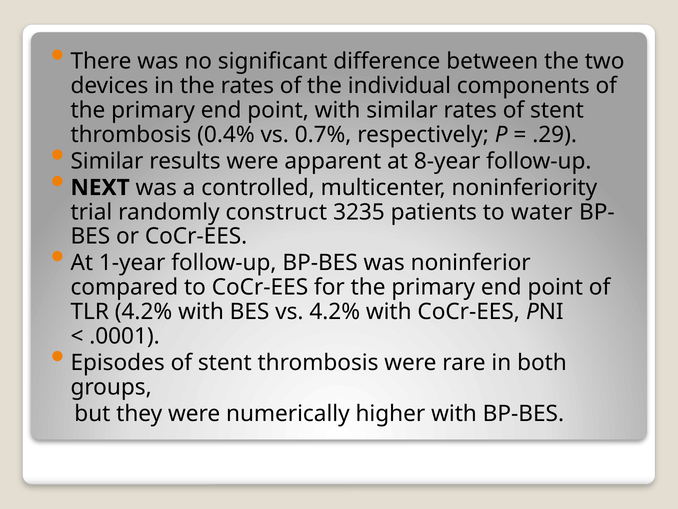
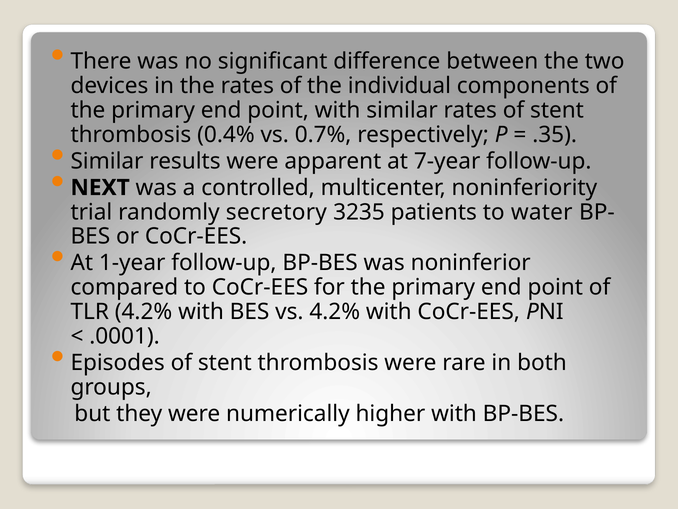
.29: .29 -> .35
8-year: 8-year -> 7-year
construct: construct -> secretory
